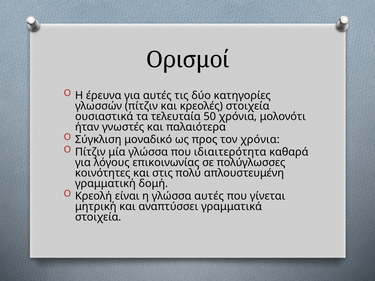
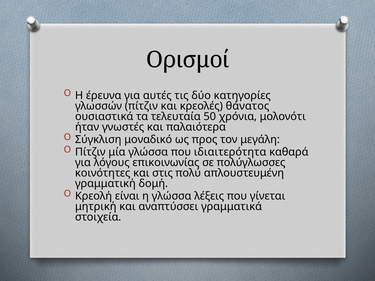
κρεολές στοιχεία: στοιχεία -> θάνατος
τον χρόνια: χρόνια -> μεγάλη
γλώσσα αυτές: αυτές -> λέξεις
